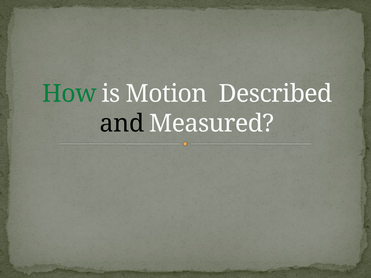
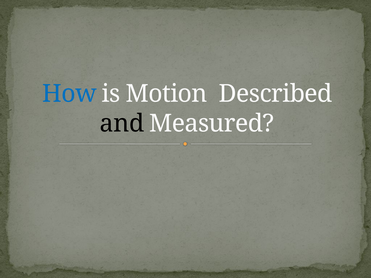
How colour: green -> blue
